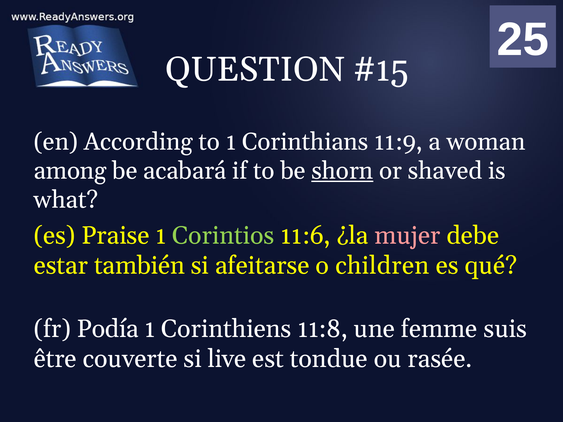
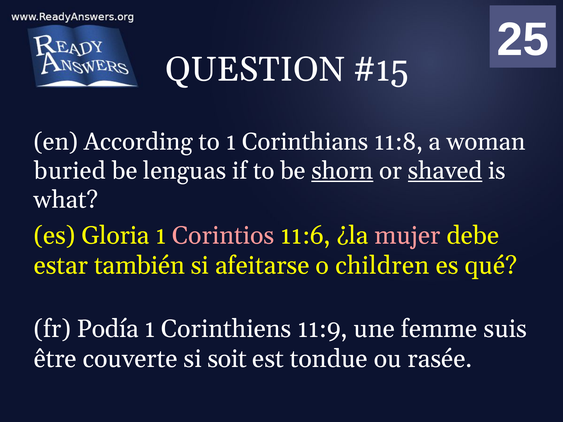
11:9: 11:9 -> 11:8
among: among -> buried
acabará: acabará -> lenguas
shaved underline: none -> present
Praise: Praise -> Gloria
Corintios colour: light green -> pink
11:8: 11:8 -> 11:9
live: live -> soit
